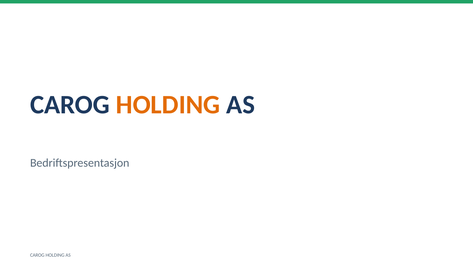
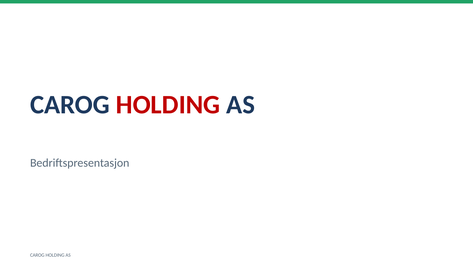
HOLDING at (168, 105) colour: orange -> red
